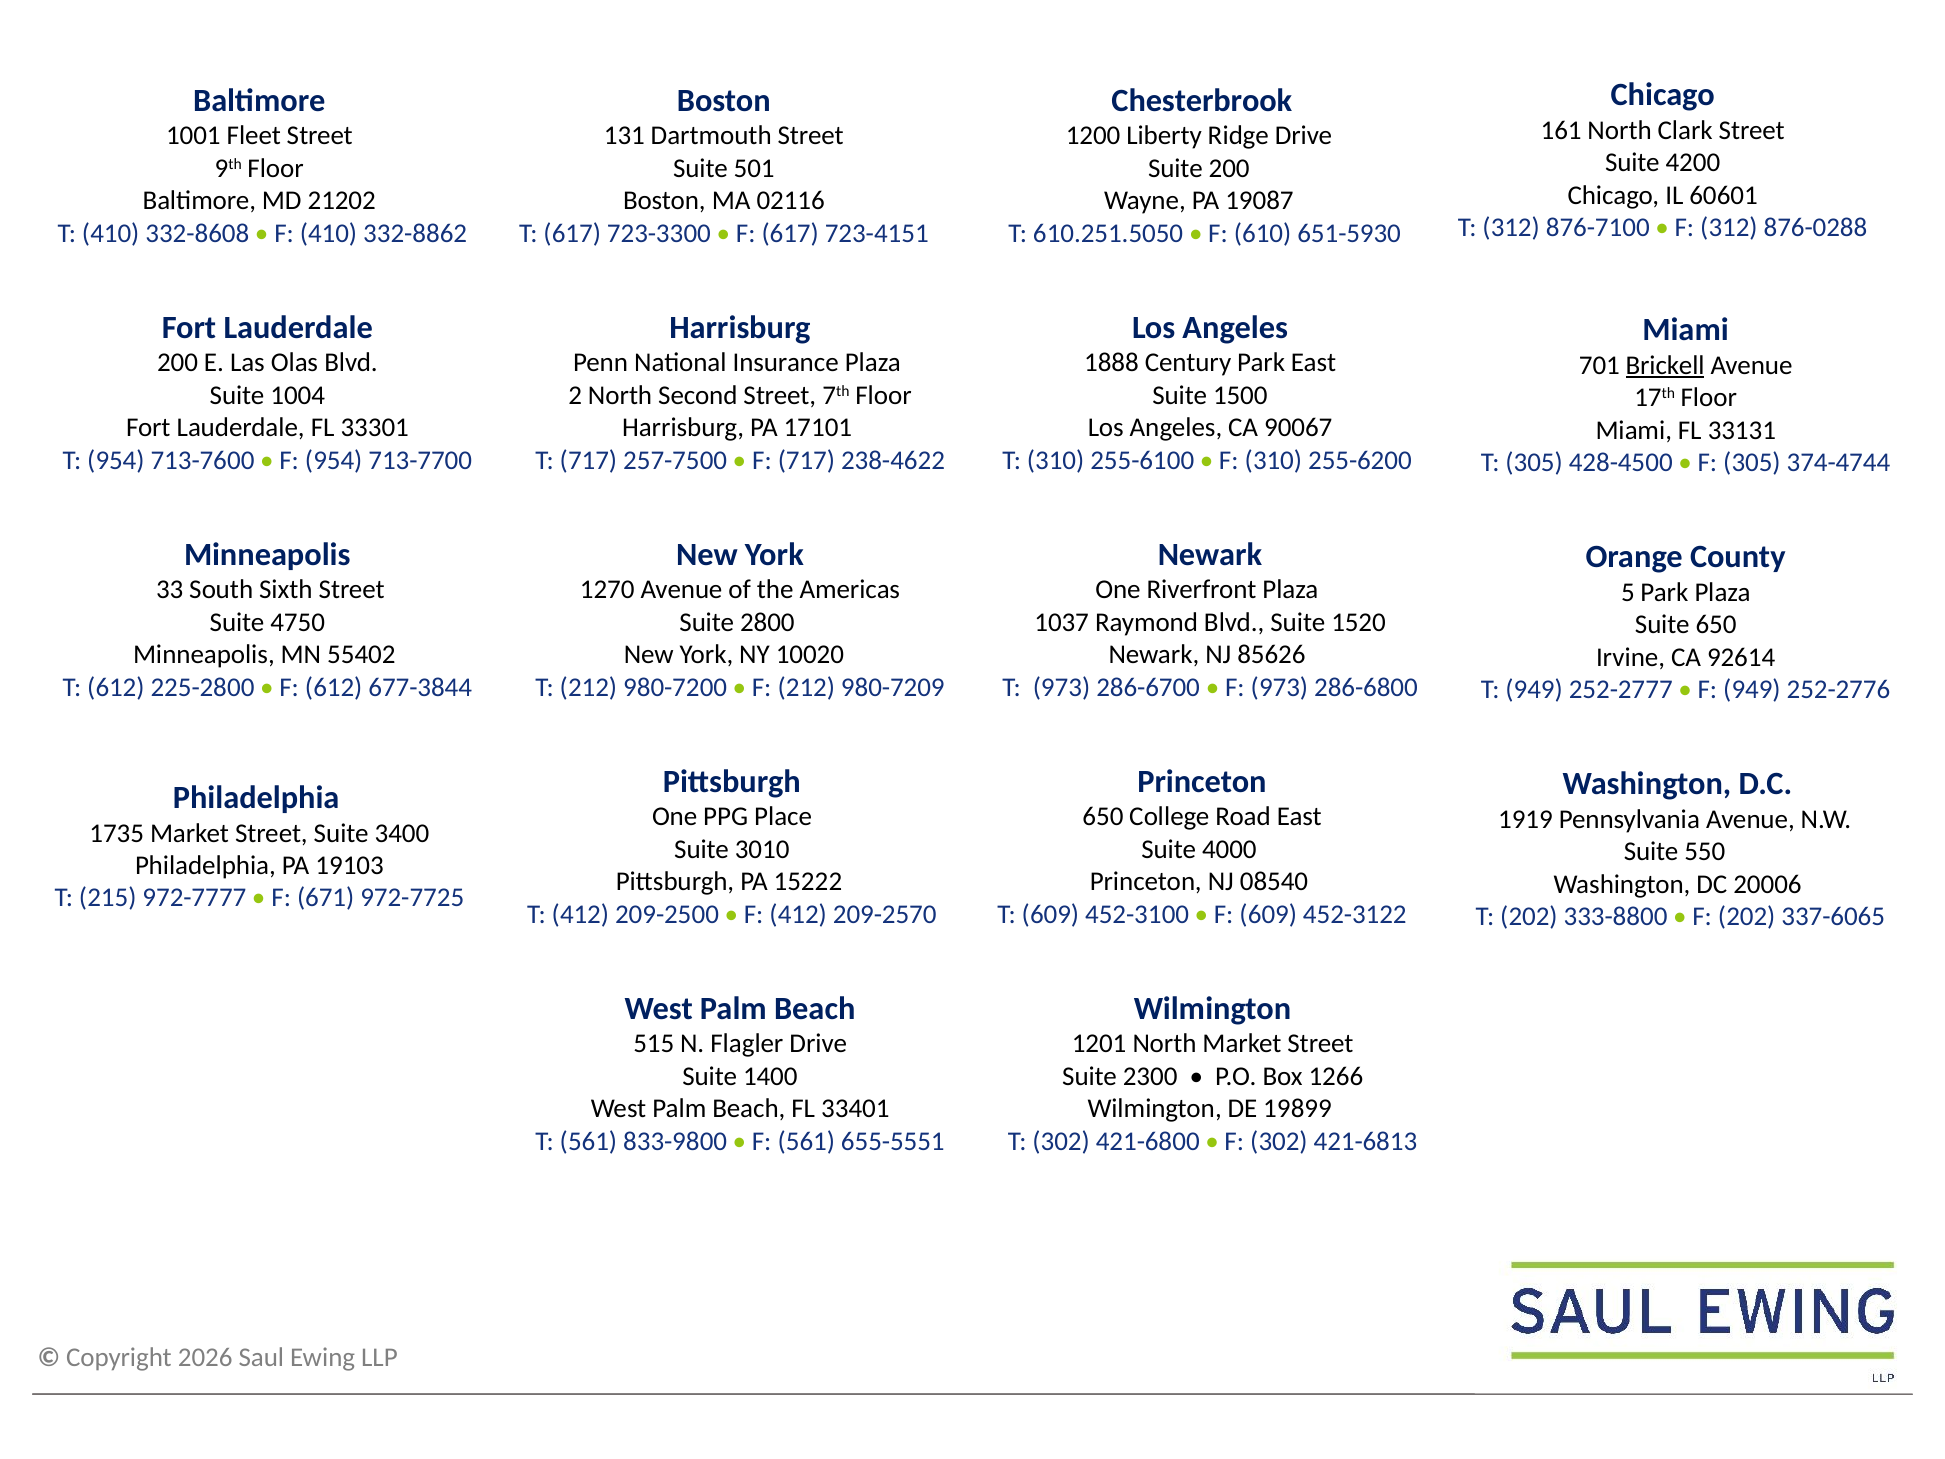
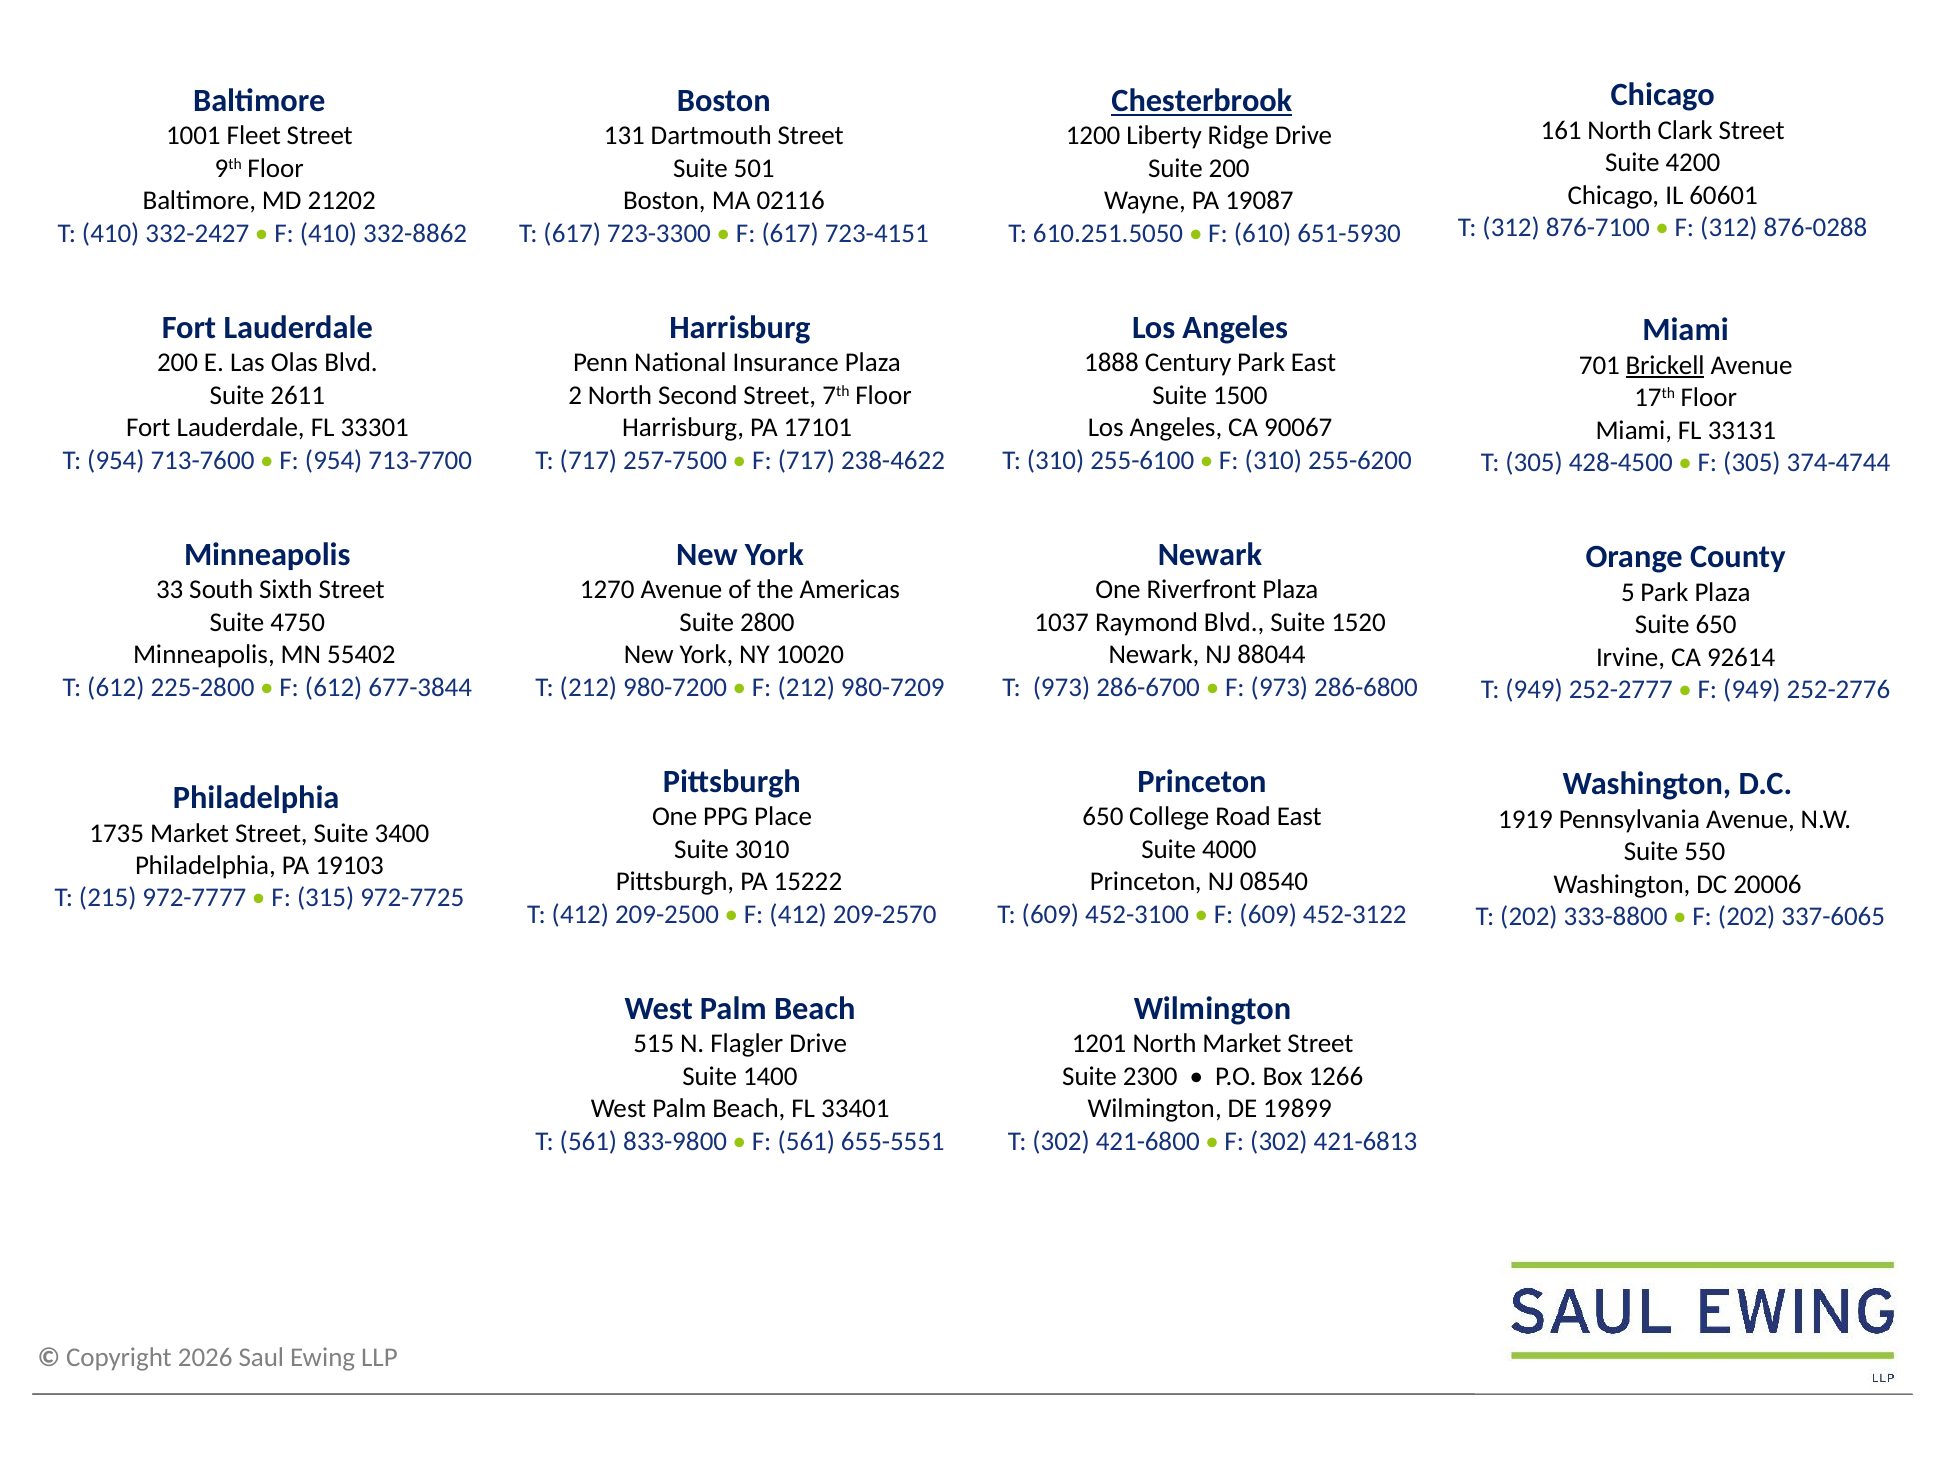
Chesterbrook underline: none -> present
332-8608: 332-8608 -> 332-2427
1004: 1004 -> 2611
85626: 85626 -> 88044
671: 671 -> 315
